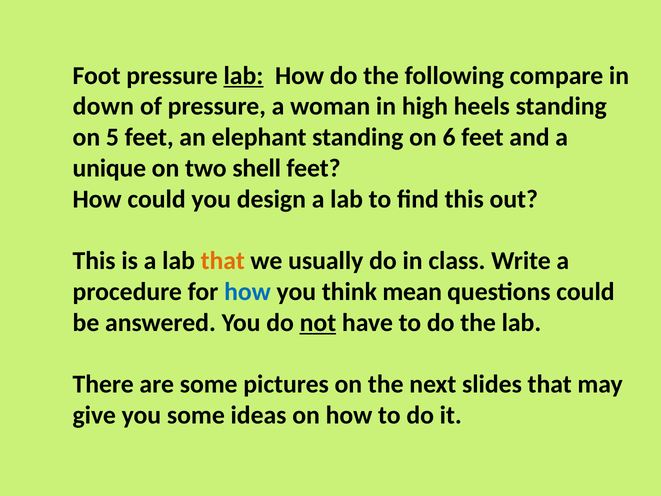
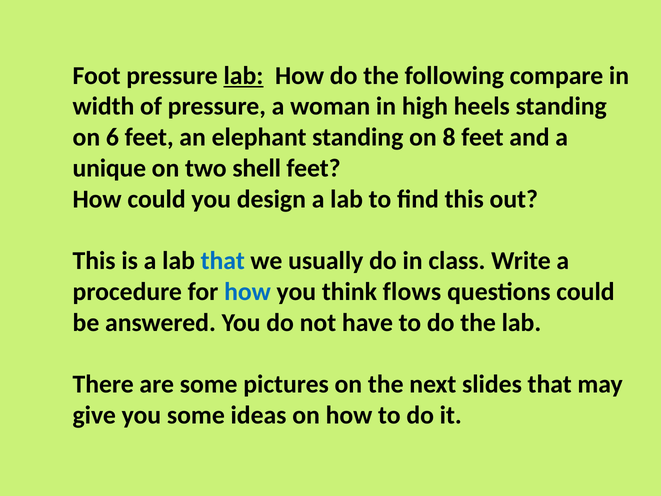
down: down -> width
5: 5 -> 6
6: 6 -> 8
that at (223, 261) colour: orange -> blue
mean: mean -> flows
not underline: present -> none
